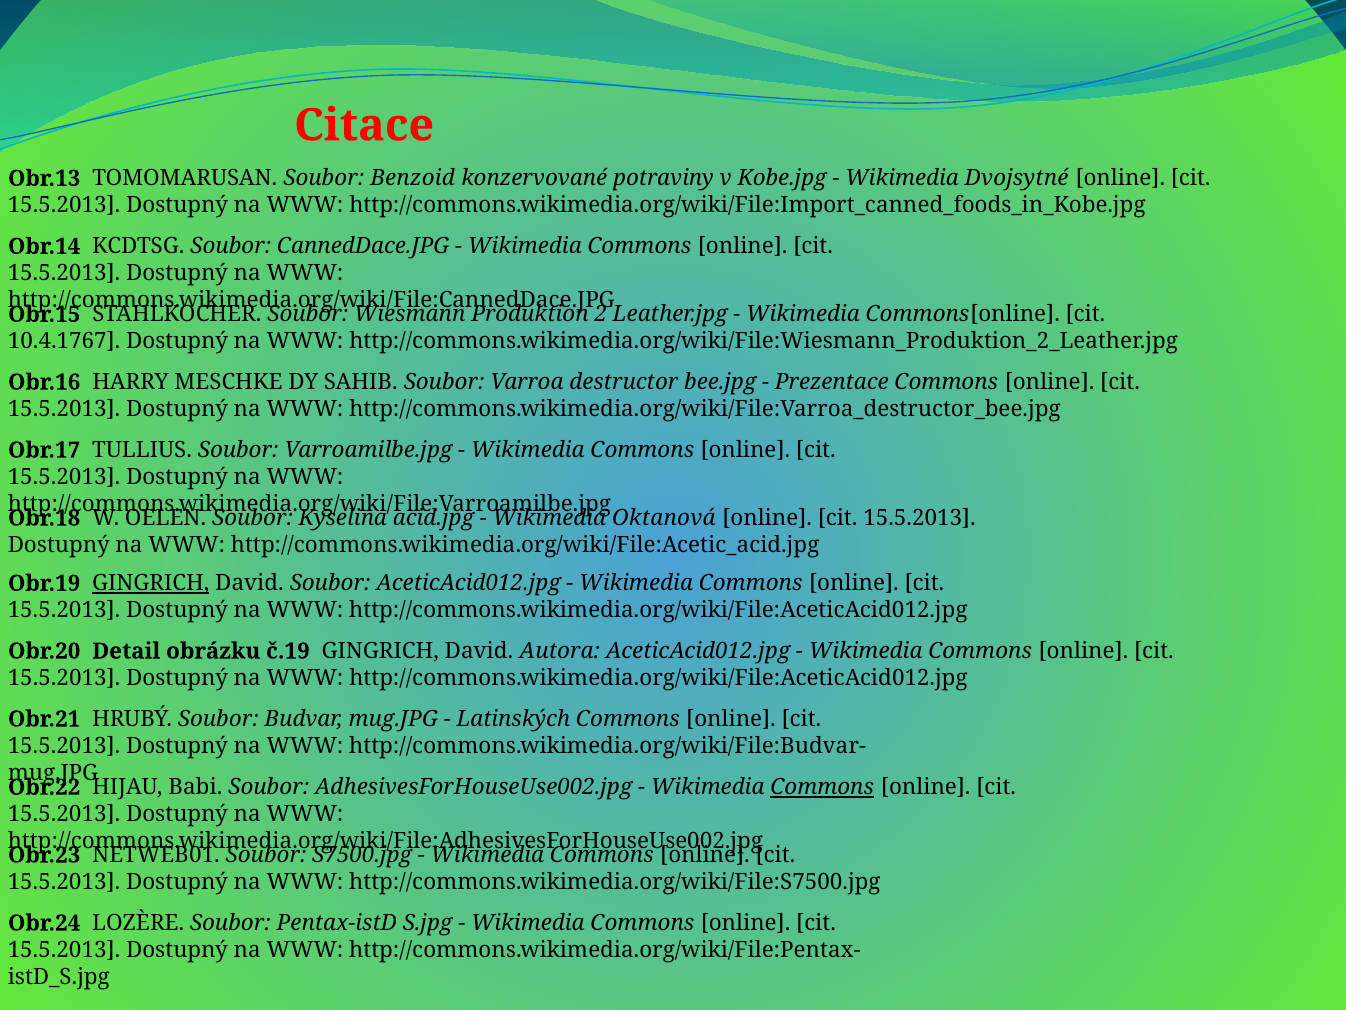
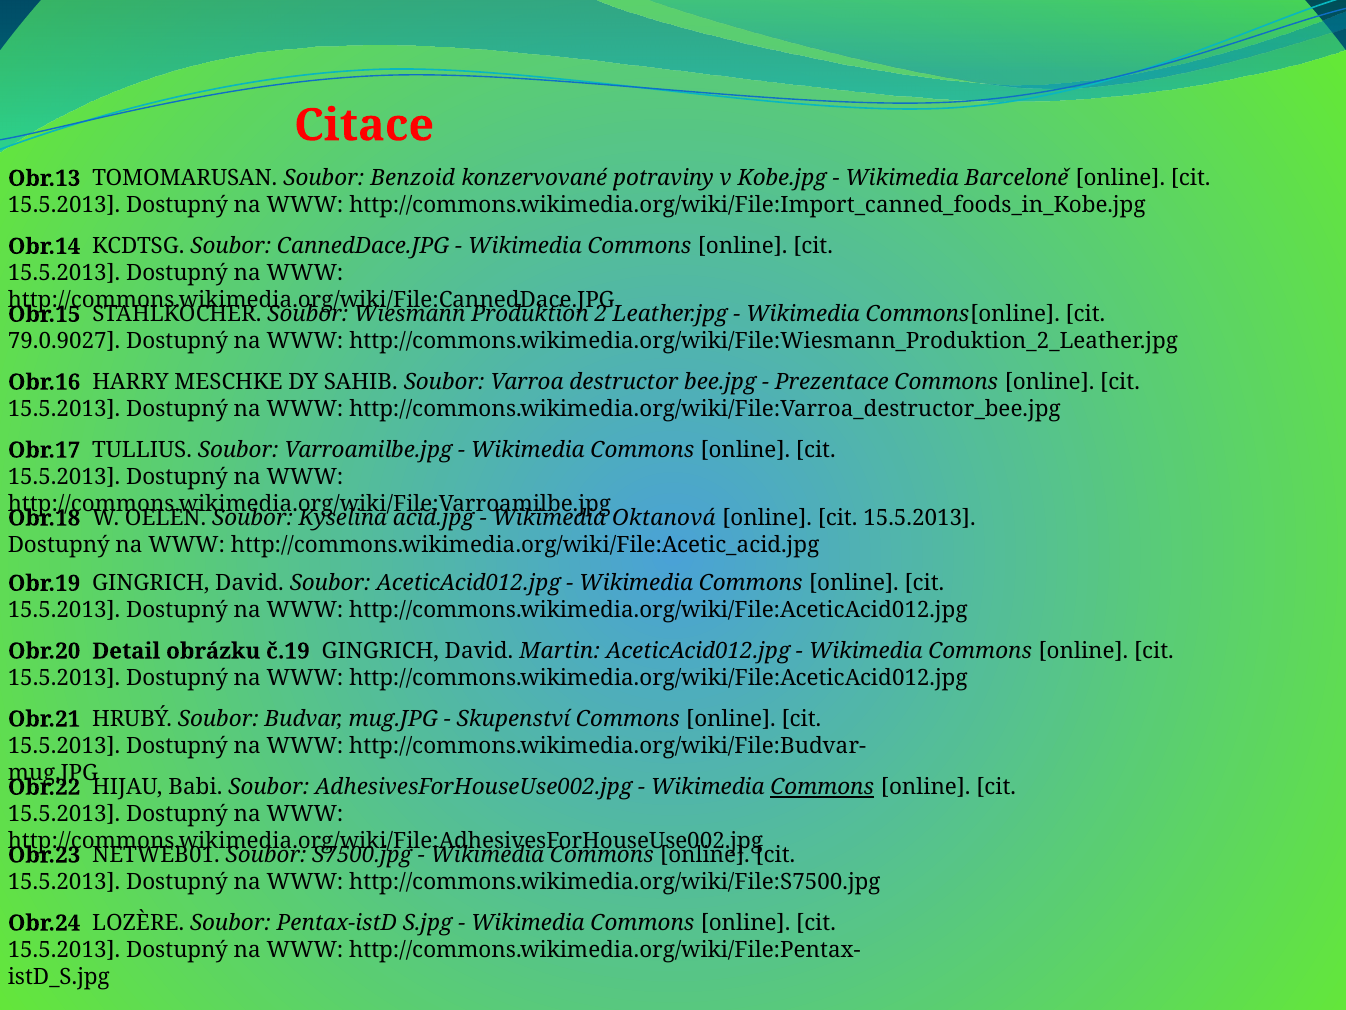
Dvojsytné: Dvojsytné -> Barceloně
10.4.1767: 10.4.1767 -> 79.0.9027
GINGRICH at (151, 583) underline: present -> none
Autora: Autora -> Martin
Latinských: Latinských -> Skupenství
